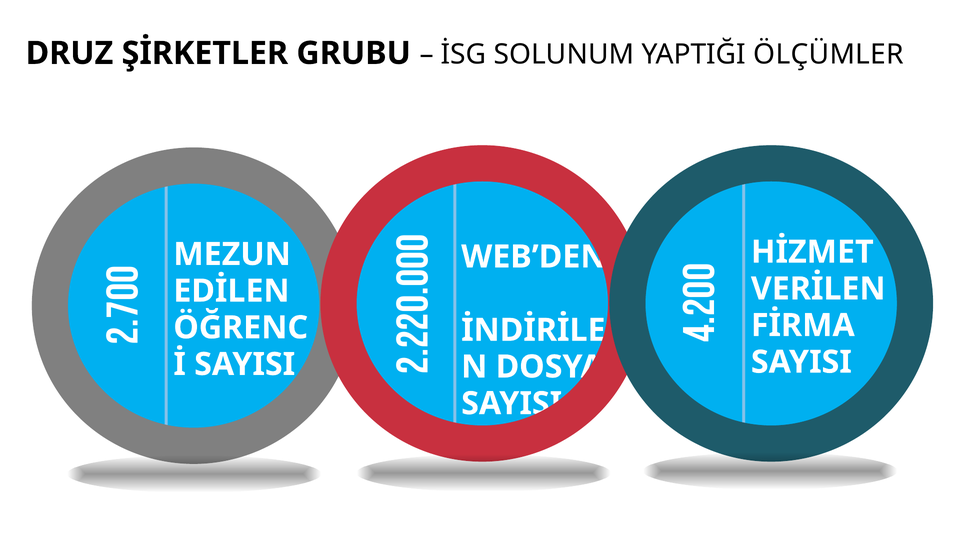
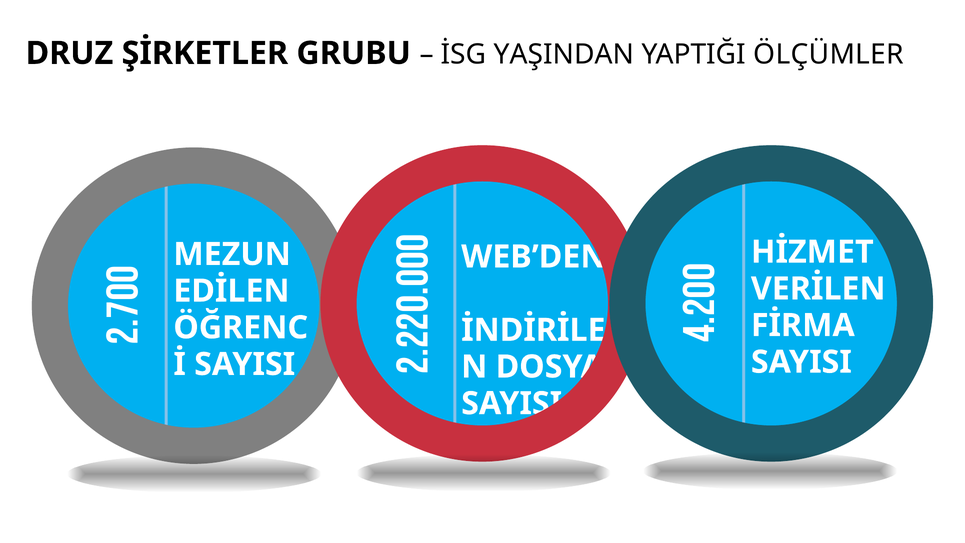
SOLUNUM: SOLUNUM -> YAŞINDAN
